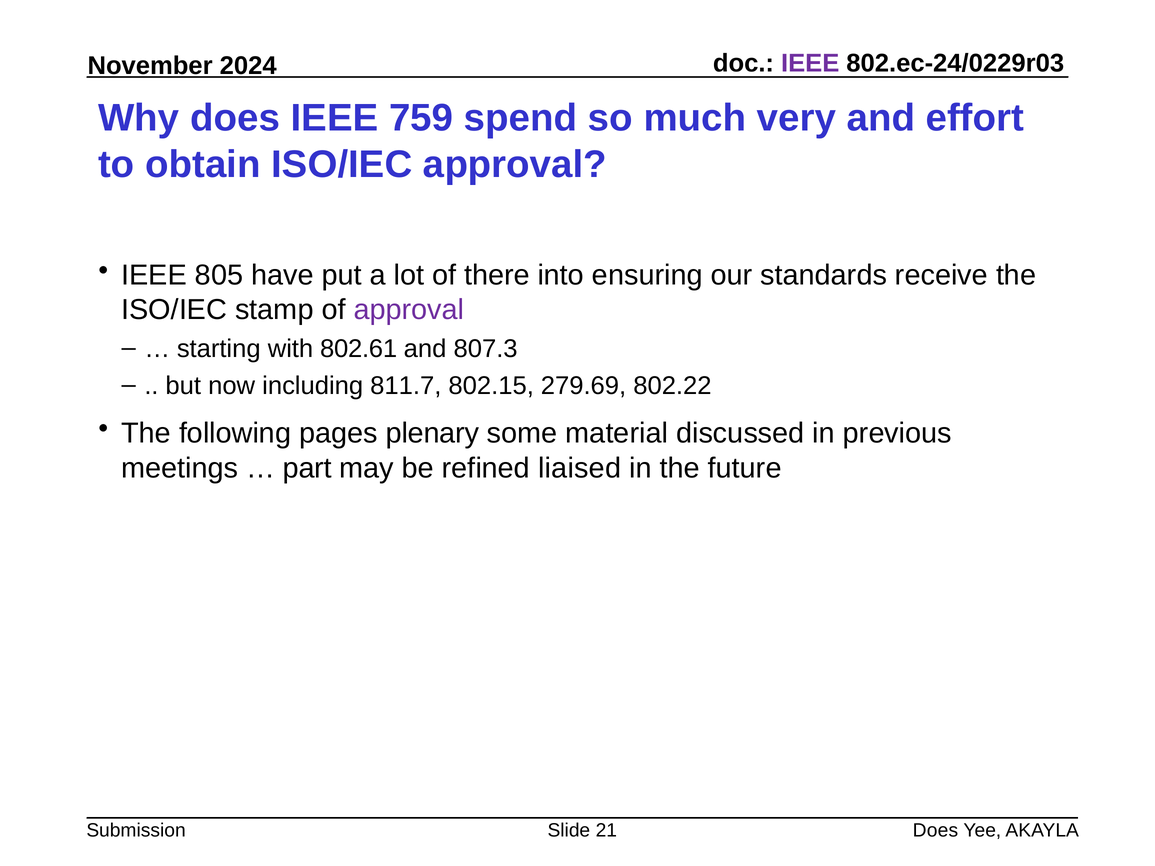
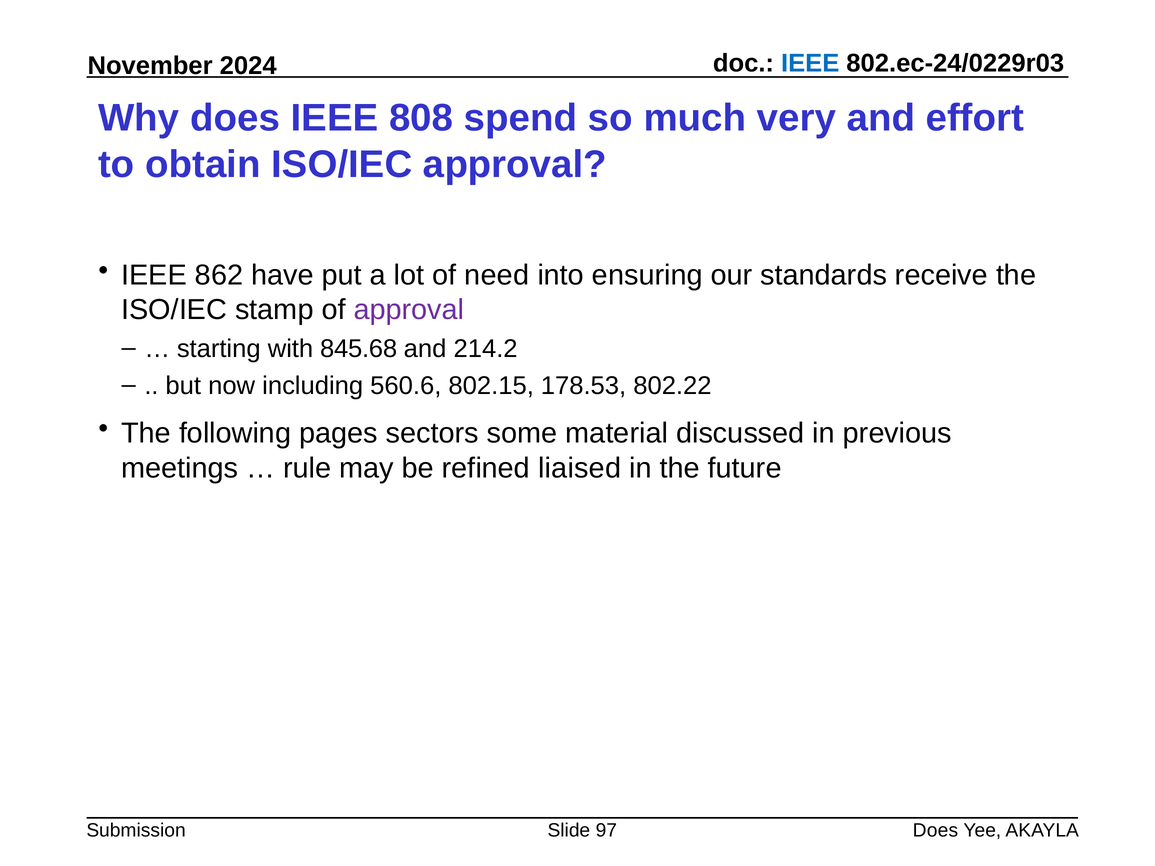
IEEE at (810, 63) colour: purple -> blue
759: 759 -> 808
805: 805 -> 862
there: there -> need
802.61: 802.61 -> 845.68
807.3: 807.3 -> 214.2
811.7: 811.7 -> 560.6
279.69: 279.69 -> 178.53
plenary: plenary -> sectors
part: part -> rule
21: 21 -> 97
